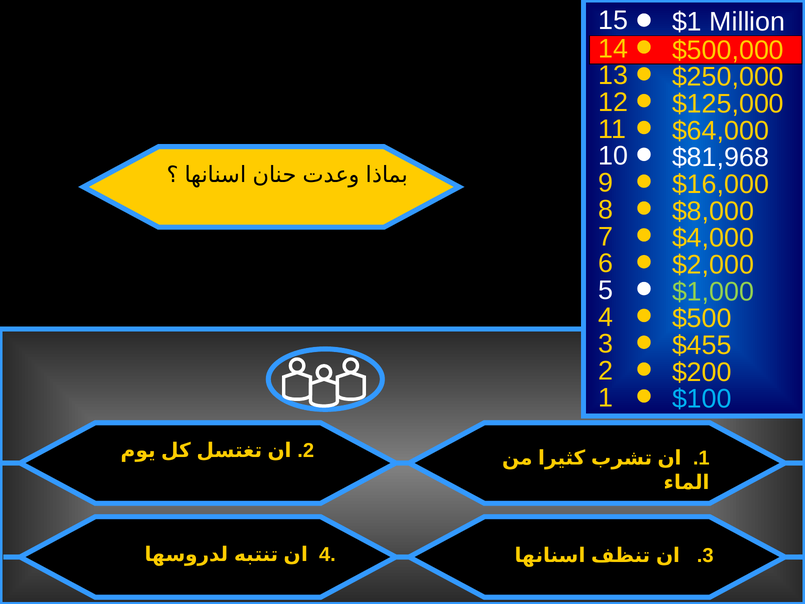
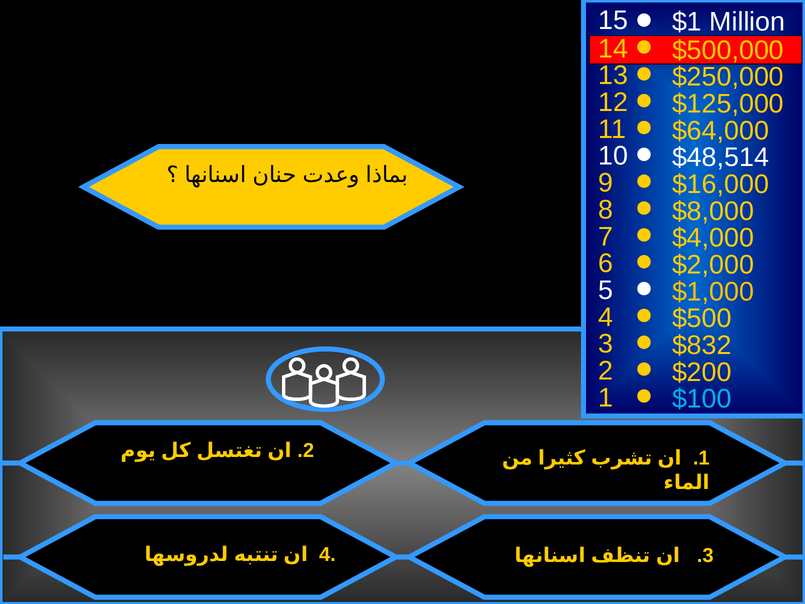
$81,968: $81,968 -> $48,514
$1,000 colour: light green -> yellow
$455: $455 -> $832
